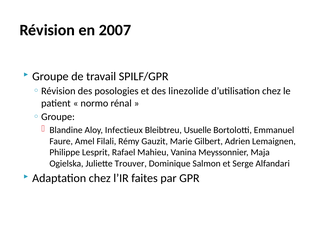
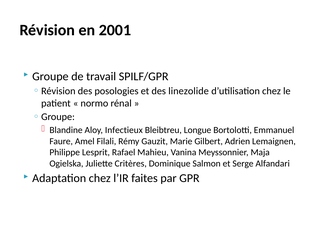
2007: 2007 -> 2001
Usuelle: Usuelle -> Longue
Trouver: Trouver -> Critères
